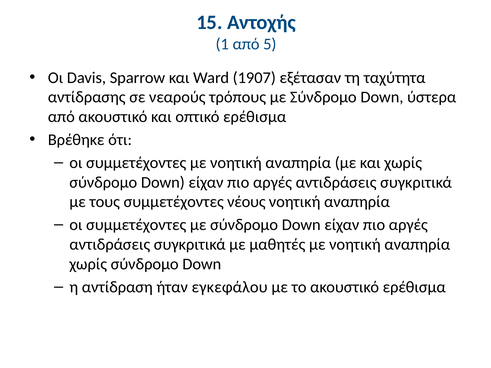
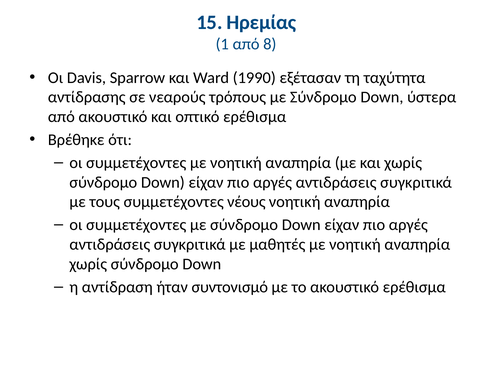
Αντοχής: Αντοχής -> Ηρεμίας
5: 5 -> 8
1907: 1907 -> 1990
εγκεφάλου: εγκεφάλου -> συντονισμό
